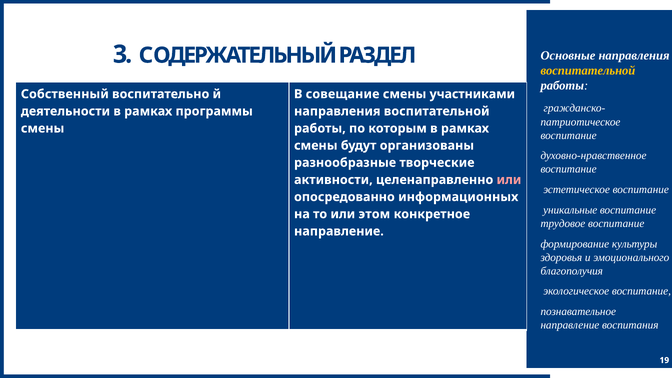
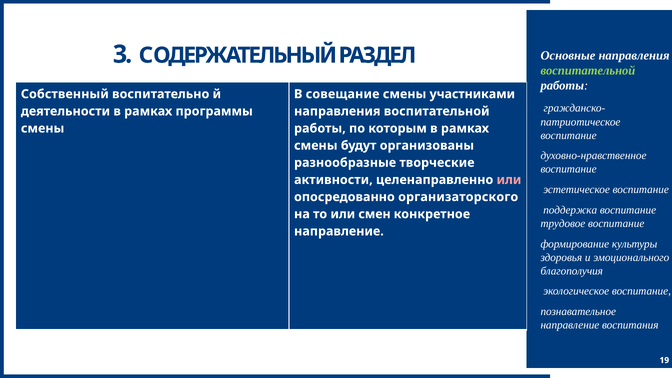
воспитательной at (588, 70) colour: yellow -> light green
информационных: информационных -> организаторского
уникальные: уникальные -> поддержка
этом: этом -> смен
